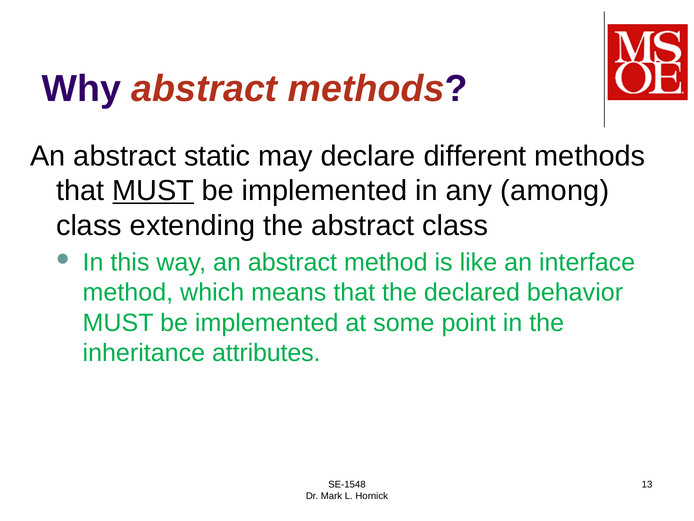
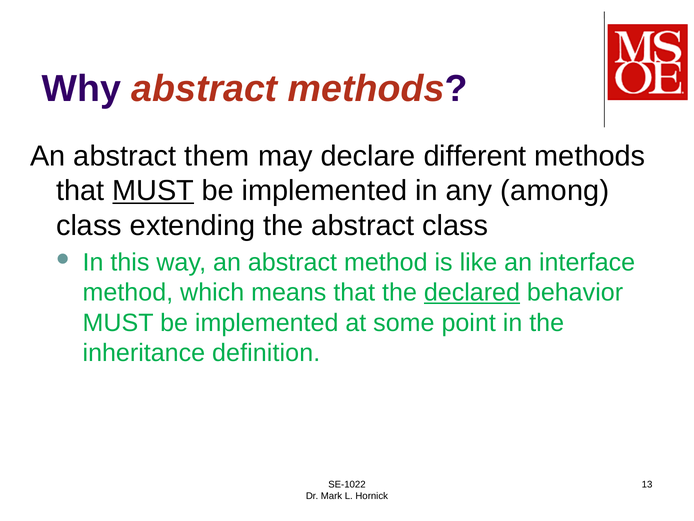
static: static -> them
declared underline: none -> present
attributes: attributes -> definition
SE-1548: SE-1548 -> SE-1022
